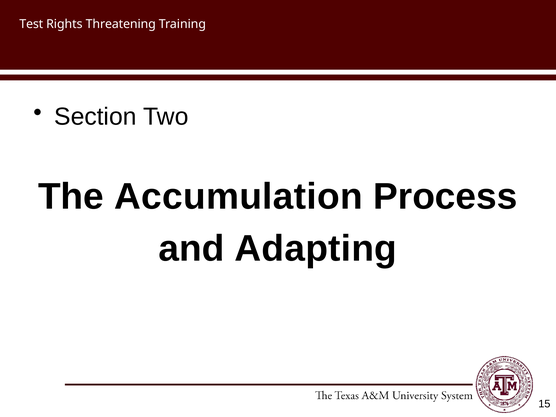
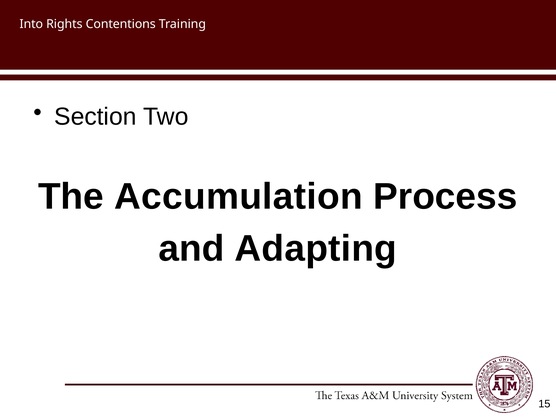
Test: Test -> Into
Threatening: Threatening -> Contentions
